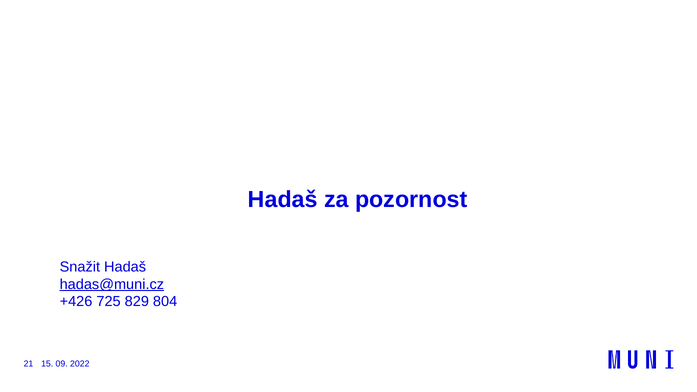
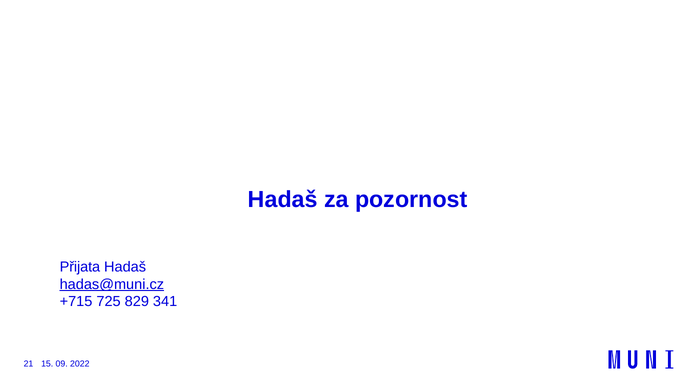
Snažit: Snažit -> Přijata
+426: +426 -> +715
804: 804 -> 341
